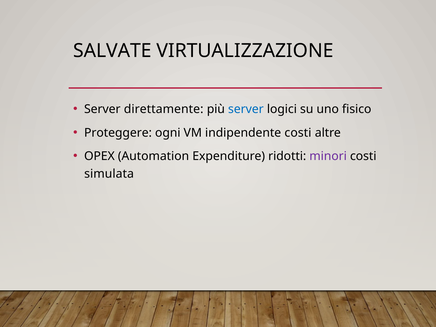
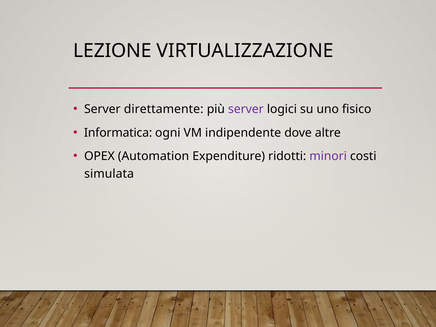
SALVATE: SALVATE -> LEZIONE
server at (246, 109) colour: blue -> purple
Proteggere: Proteggere -> Informatica
indipendente costi: costi -> dove
